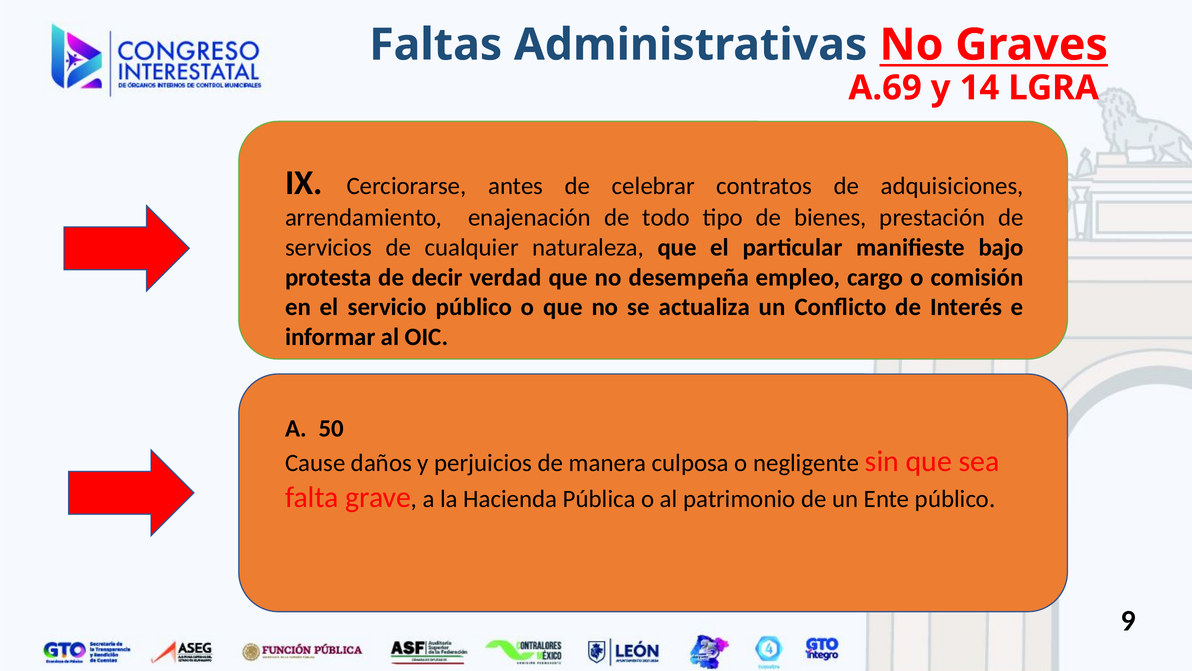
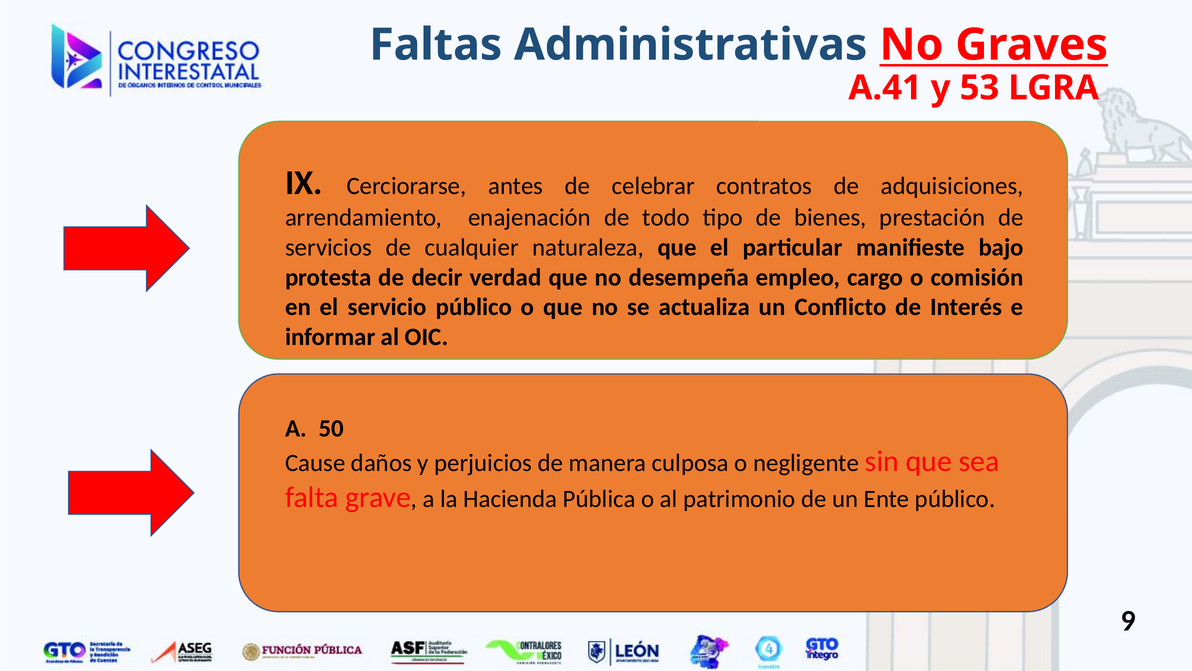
A.69: A.69 -> A.41
14: 14 -> 53
